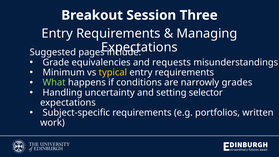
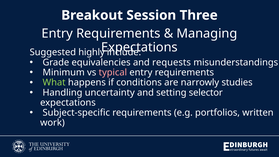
pages: pages -> highly
typical colour: yellow -> pink
grades: grades -> studies
